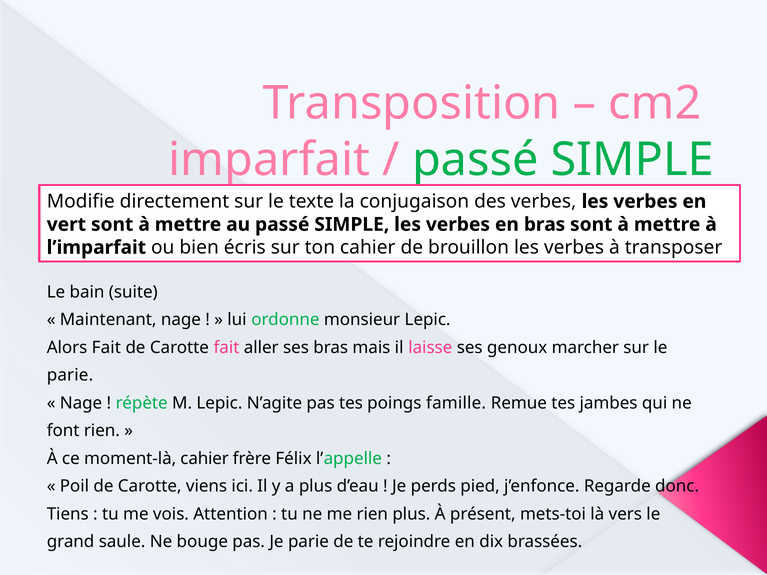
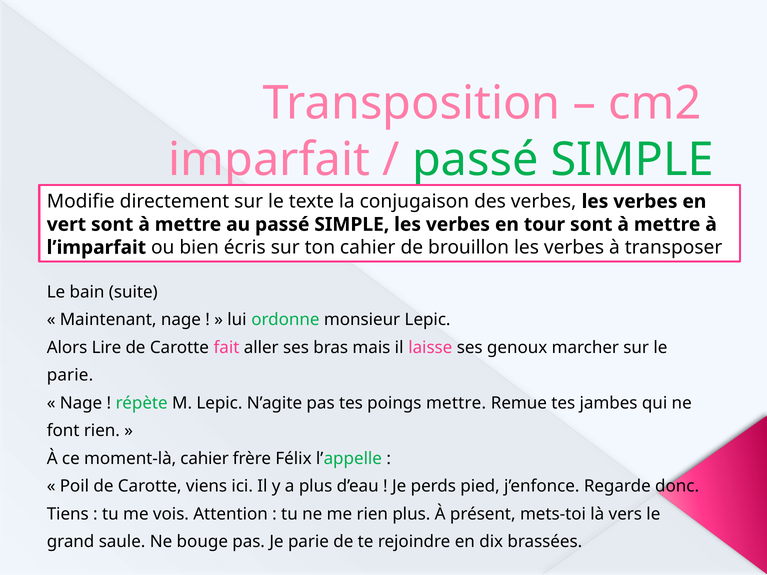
en bras: bras -> tour
Alors Fait: Fait -> Lire
poings famille: famille -> mettre
